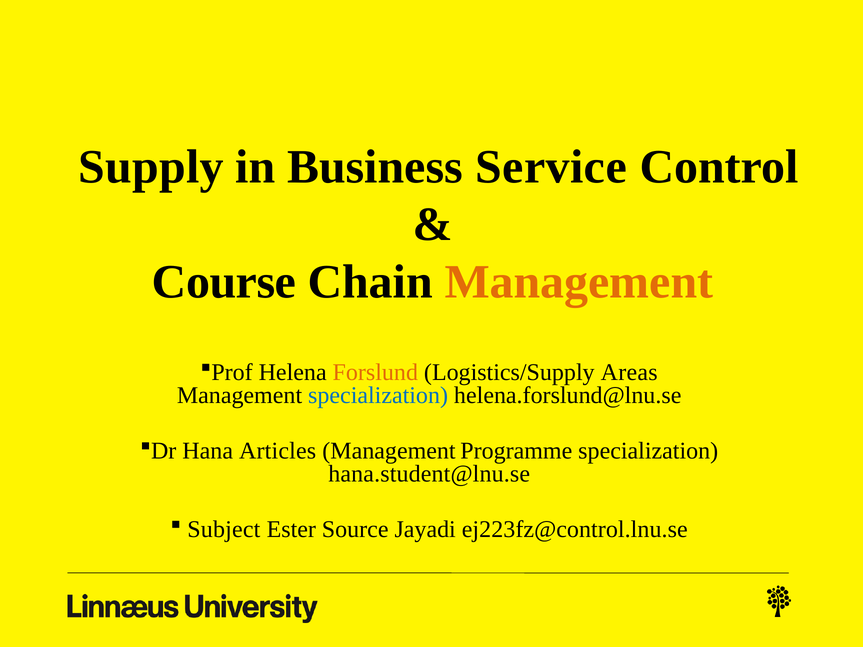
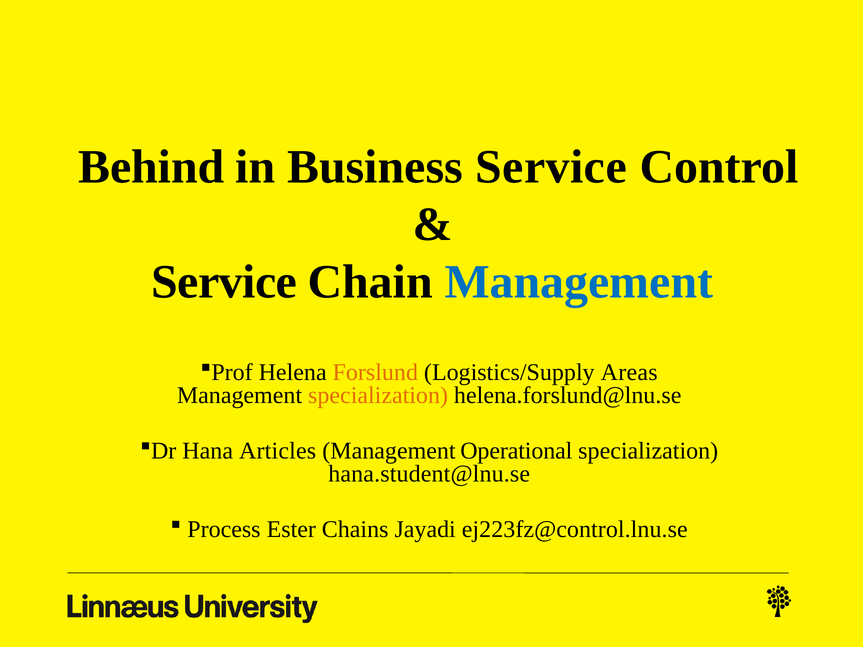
Supply: Supply -> Behind
Course at (224, 282): Course -> Service
Management at (579, 282) colour: orange -> blue
specialization at (378, 395) colour: blue -> orange
Programme: Programme -> Operational
Subject: Subject -> Process
Source: Source -> Chains
